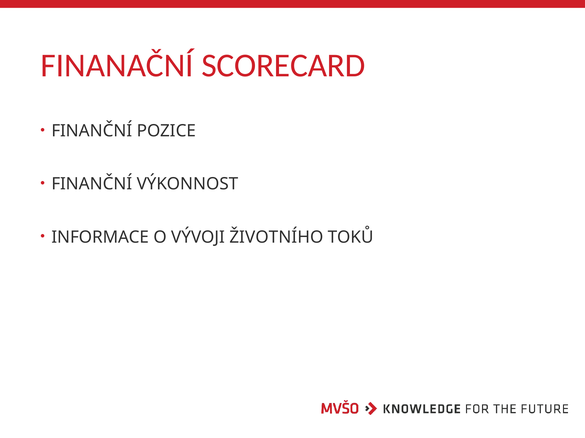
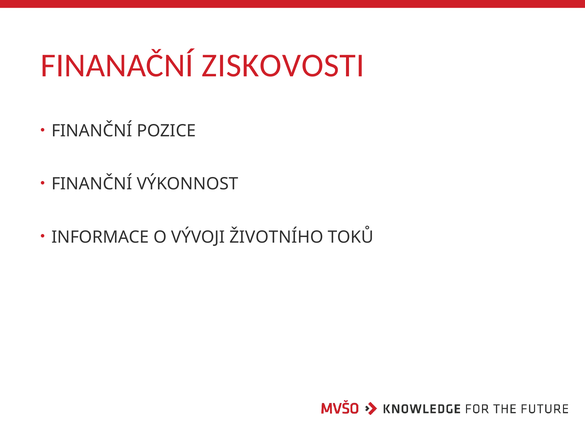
SCORECARD: SCORECARD -> ZISKOVOSTI
